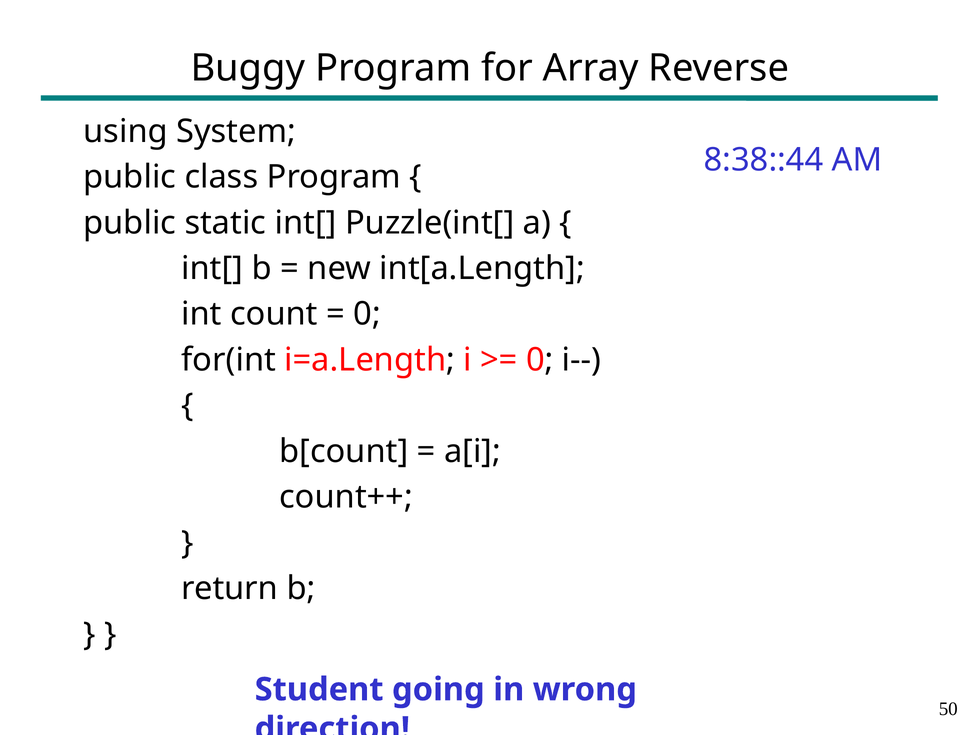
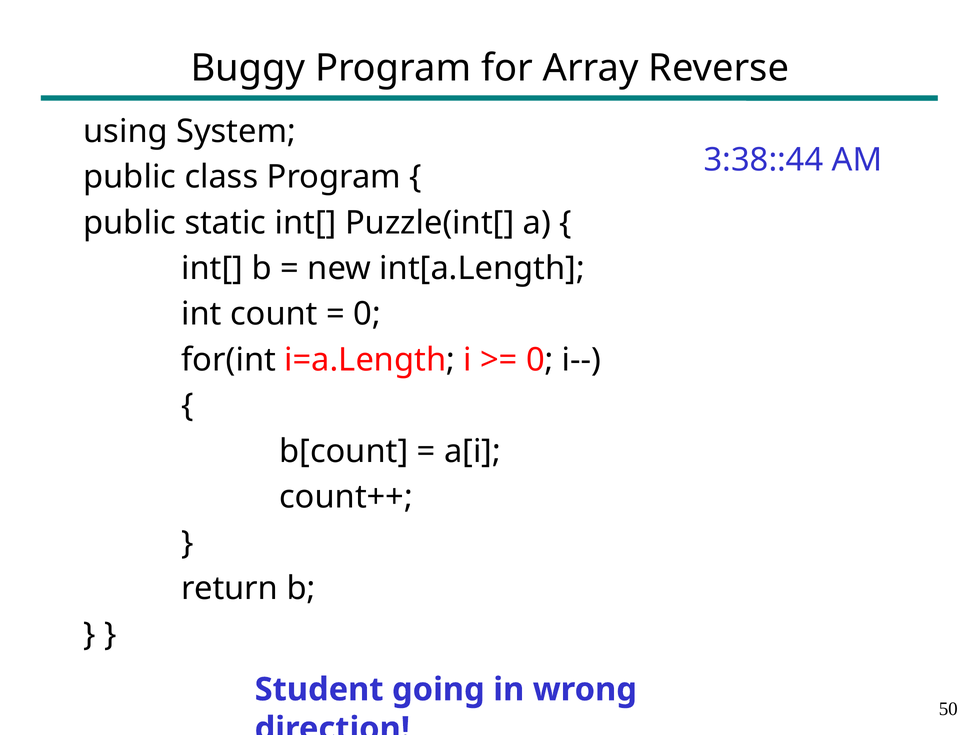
8:38::44: 8:38::44 -> 3:38::44
